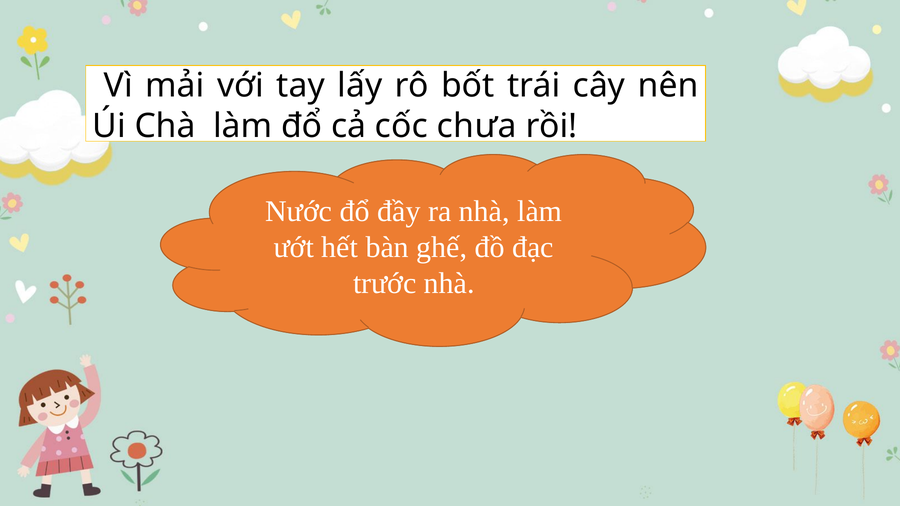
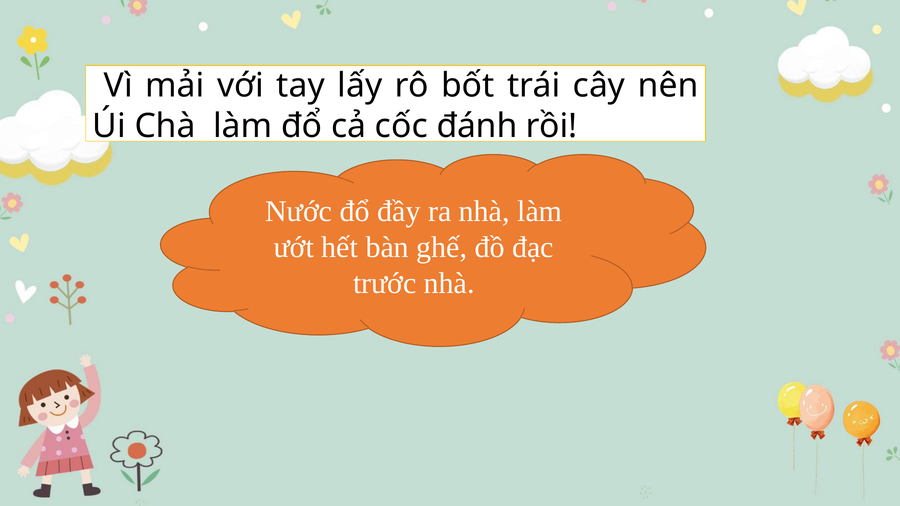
chưa: chưa -> đánh
